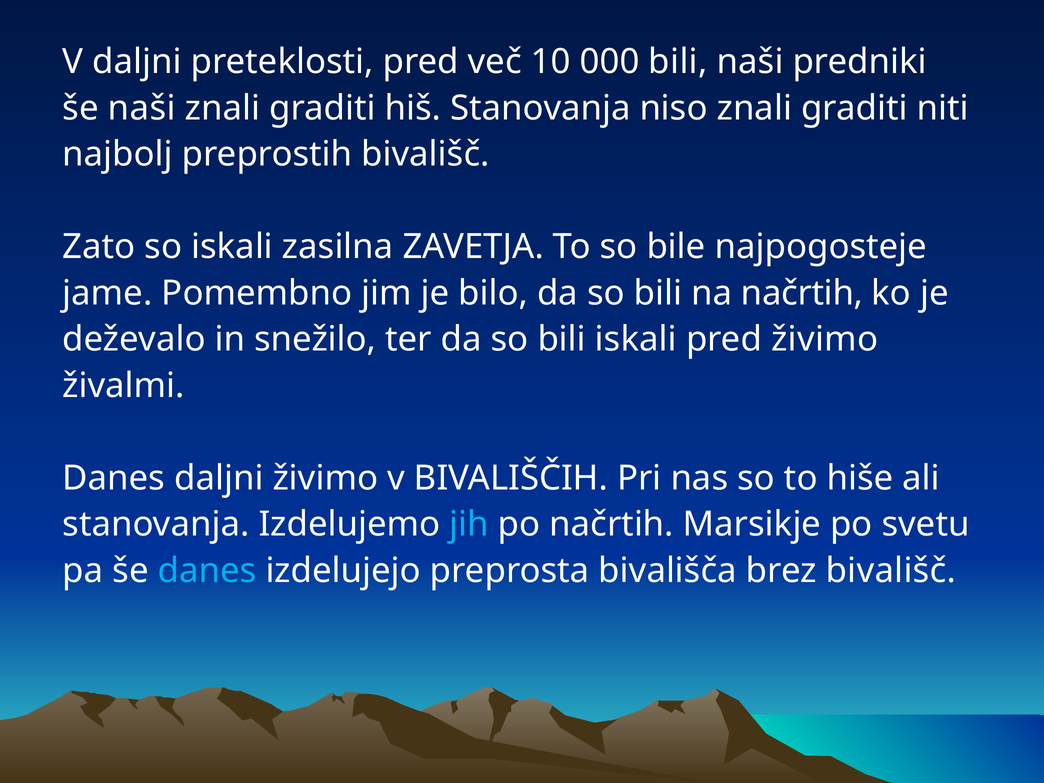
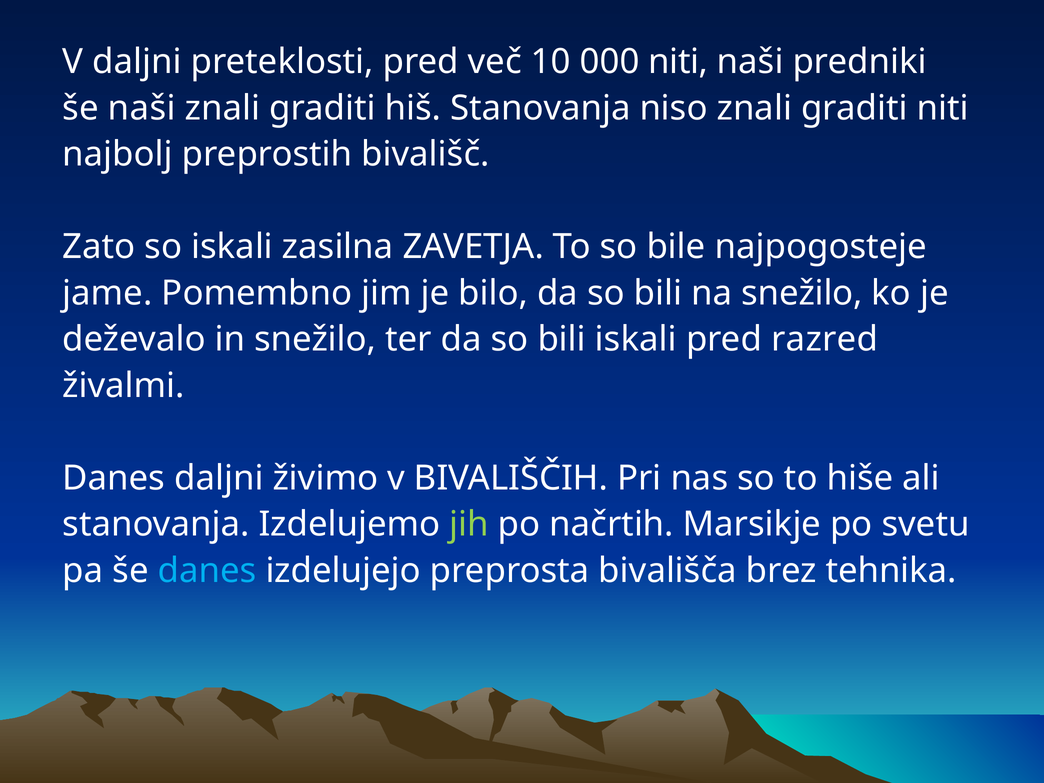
000 bili: bili -> niti
na načrtih: načrtih -> snežilo
pred živimo: živimo -> razred
jih colour: light blue -> light green
brez bivališč: bivališč -> tehnika
